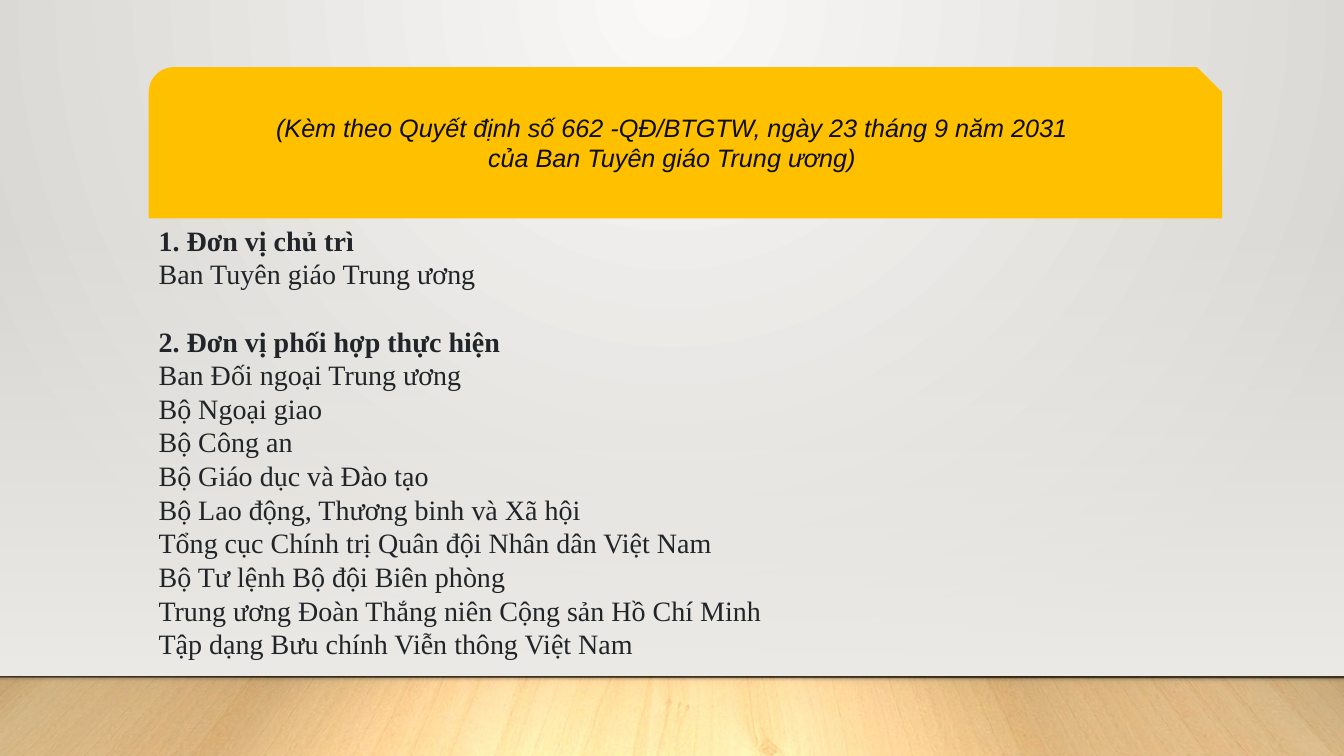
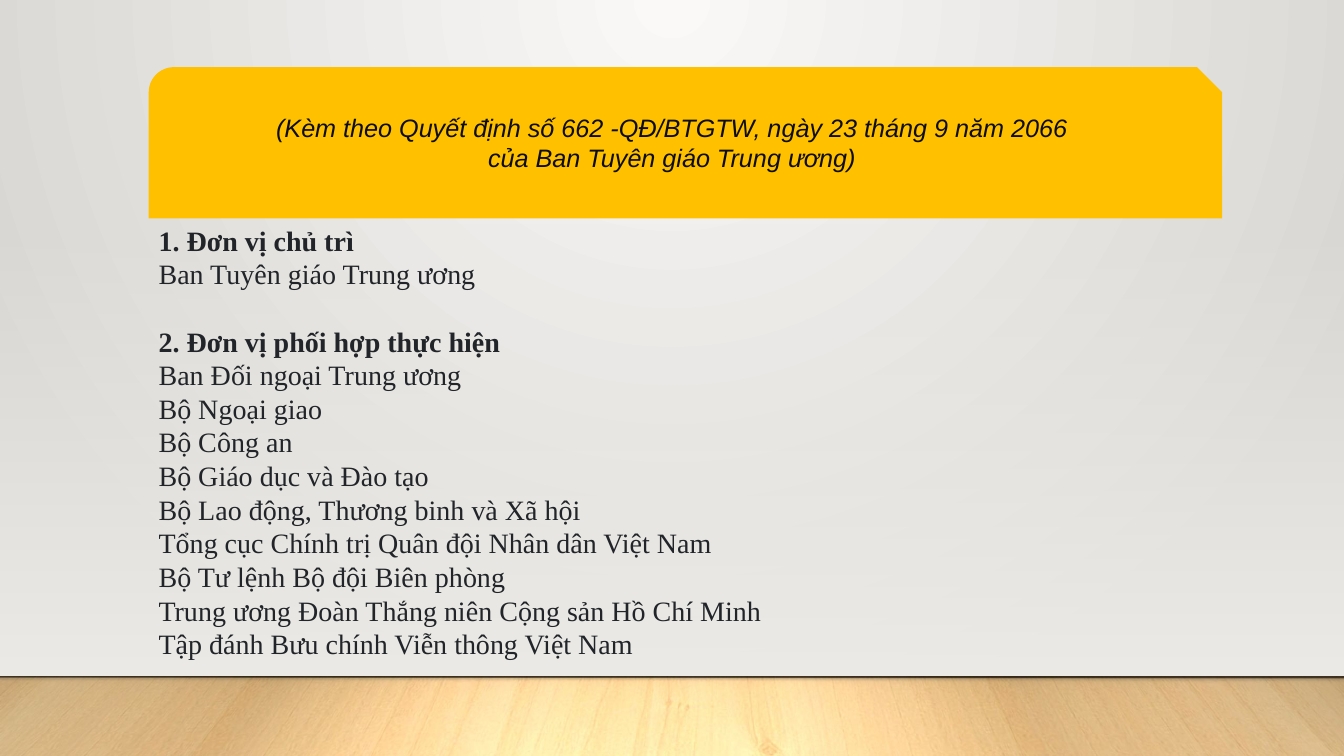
2031: 2031 -> 2066
dạng: dạng -> đánh
